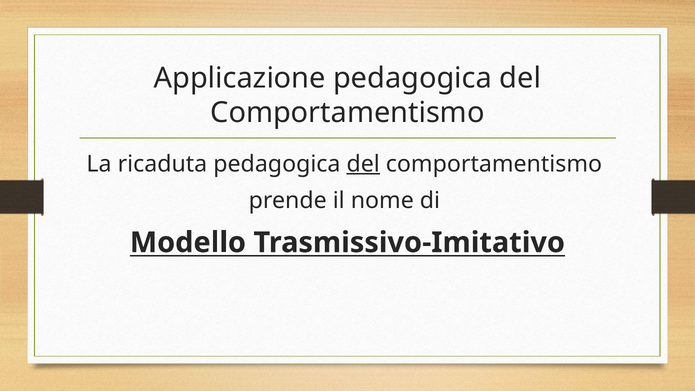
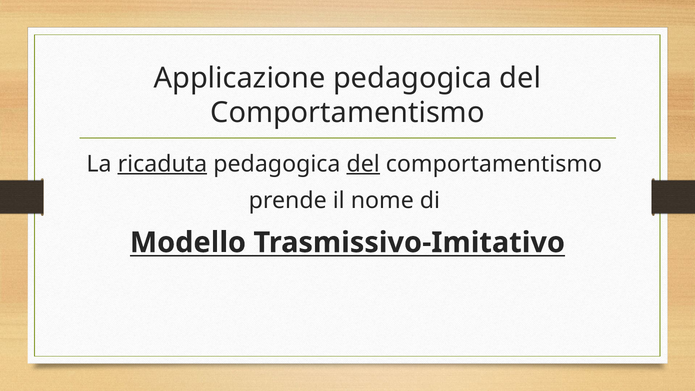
ricaduta underline: none -> present
